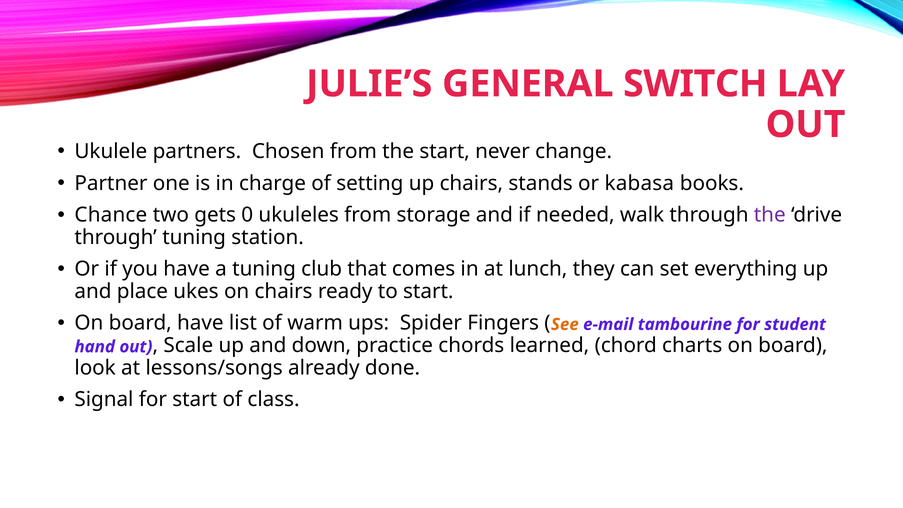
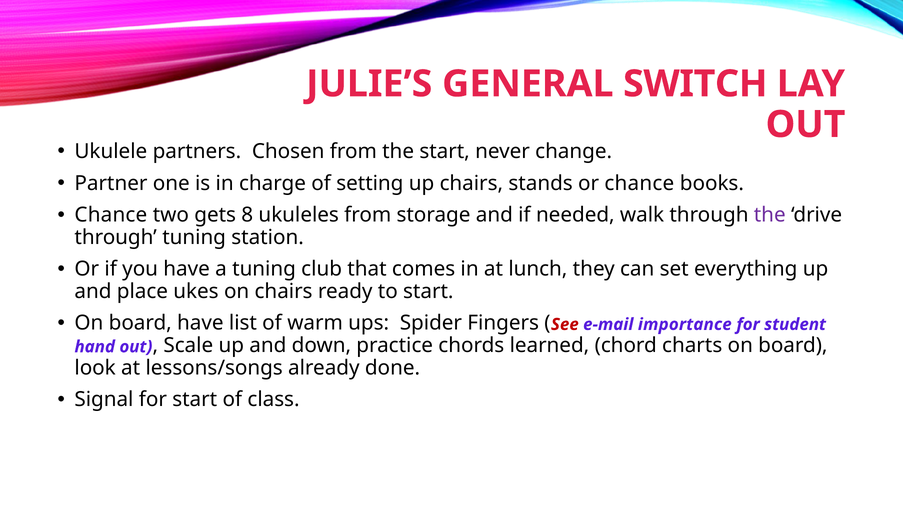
or kabasa: kabasa -> chance
0: 0 -> 8
See colour: orange -> red
tambourine: tambourine -> importance
